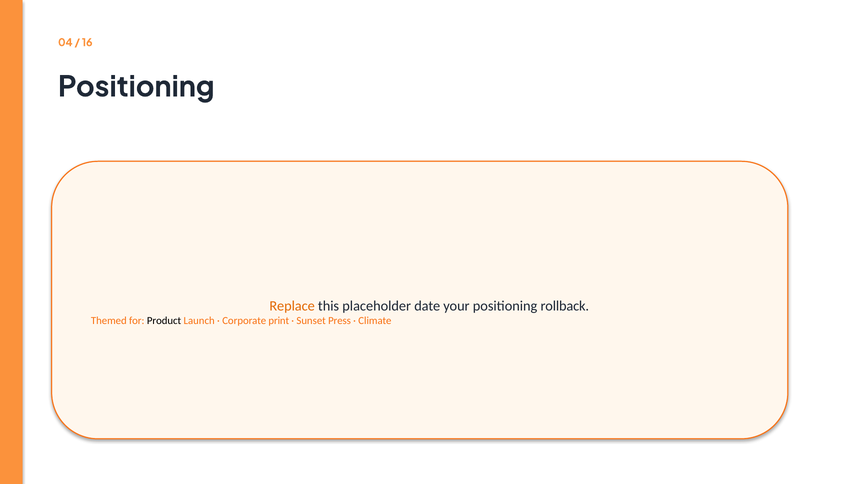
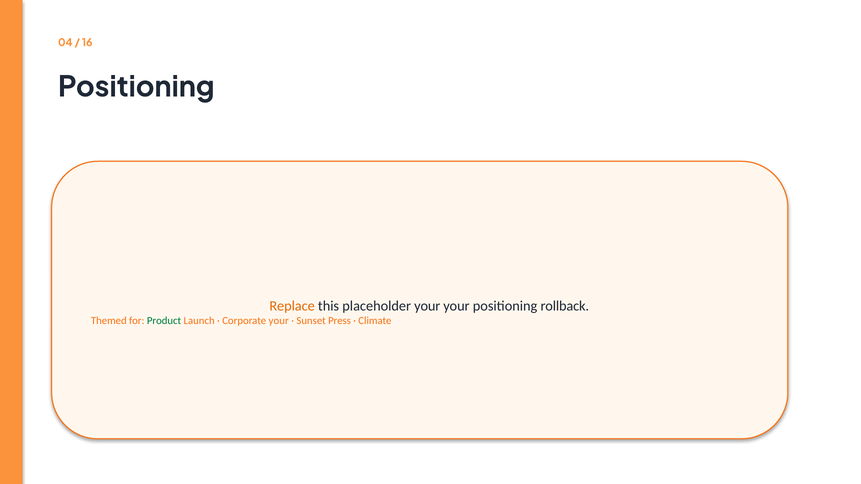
placeholder date: date -> your
Product colour: black -> green
Corporate print: print -> your
